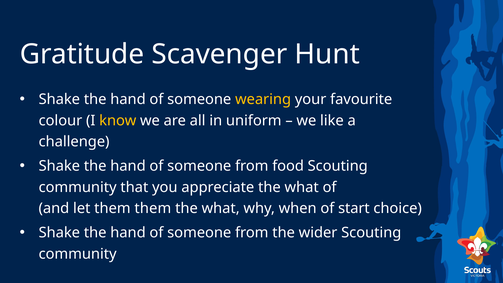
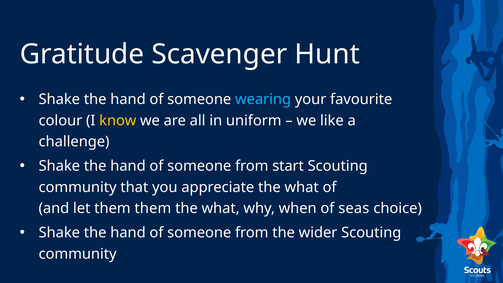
wearing colour: yellow -> light blue
food: food -> start
start: start -> seas
